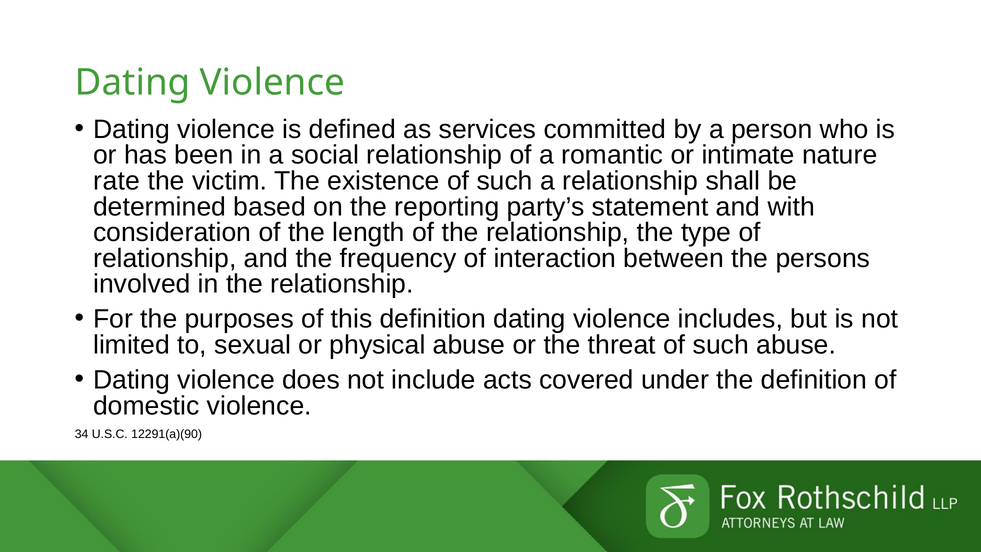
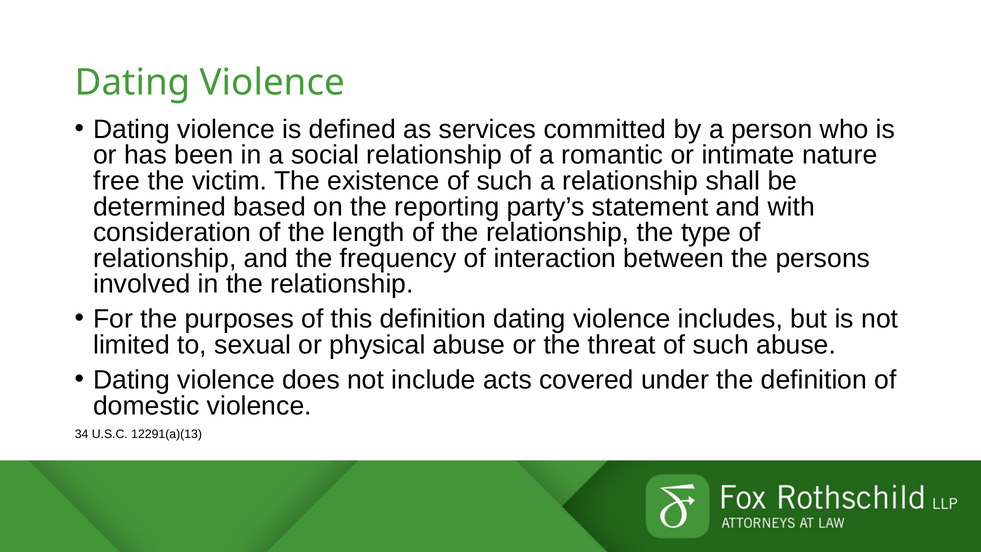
rate: rate -> free
12291(a)(90: 12291(a)(90 -> 12291(a)(13
